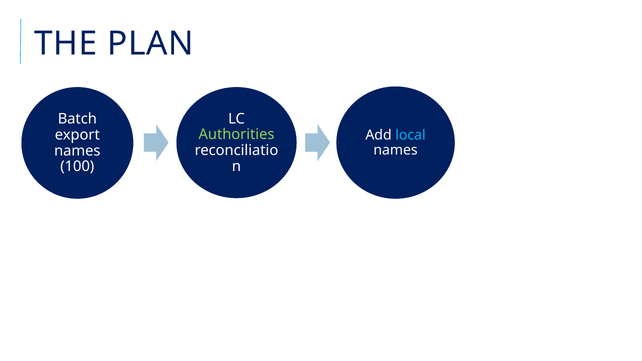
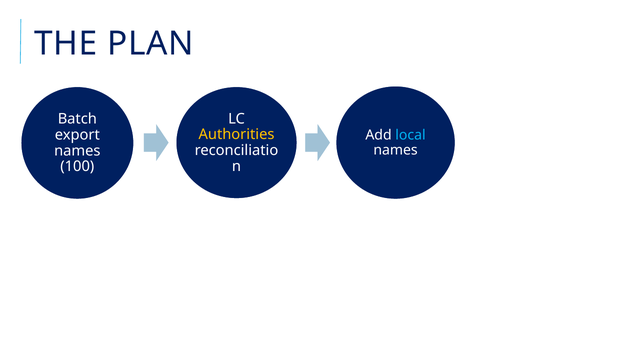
Authorities colour: light green -> yellow
